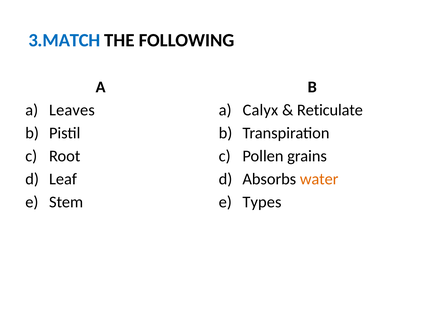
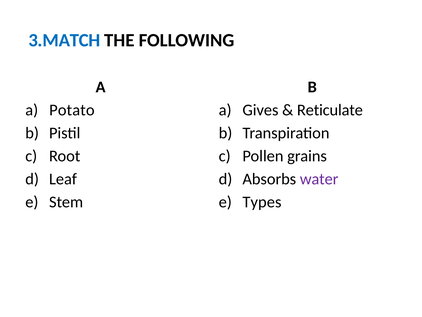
Leaves: Leaves -> Potato
Calyx: Calyx -> Gives
water colour: orange -> purple
